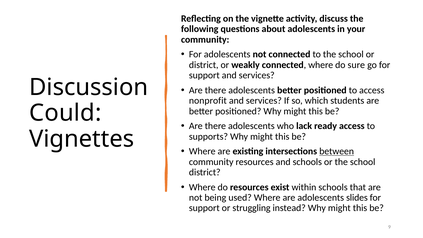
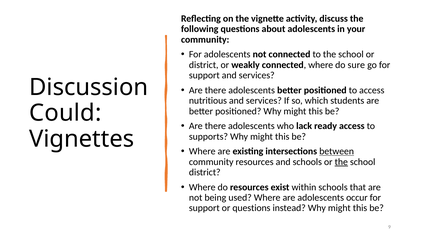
nonprofit: nonprofit -> nutritious
the at (341, 162) underline: none -> present
slides: slides -> occur
or struggling: struggling -> questions
